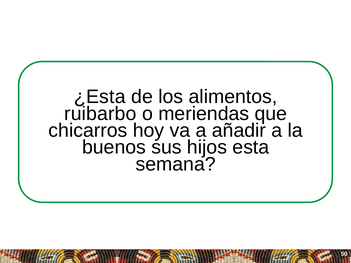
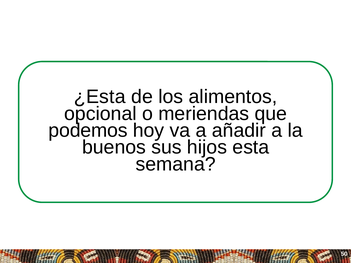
ruibarbo: ruibarbo -> opcional
chicarros: chicarros -> podemos
